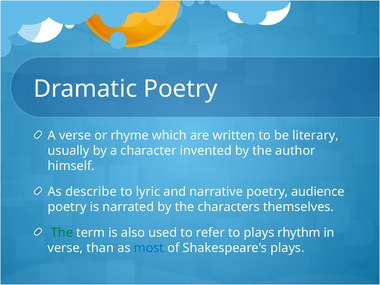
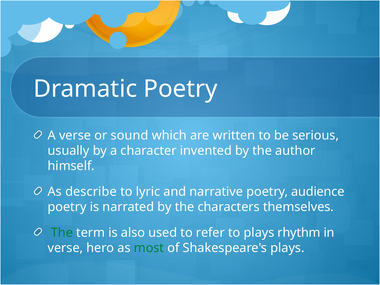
rhyme: rhyme -> sound
literary: literary -> serious
than: than -> hero
most colour: blue -> green
